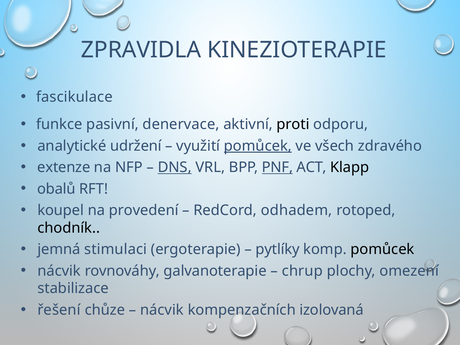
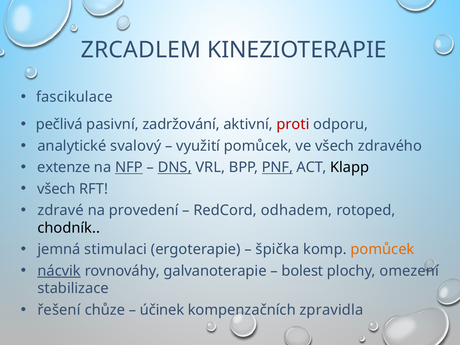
ZPRAVIDLA: ZPRAVIDLA -> ZRCADLEM
funkce: funkce -> pečlivá
denervace: denervace -> zadržování
proti colour: black -> red
udržení: udržení -> svalový
pomůcek at (258, 146) underline: present -> none
NFP underline: none -> present
obalů at (56, 189): obalů -> všech
koupel: koupel -> zdravé
pytlíky: pytlíky -> špička
pomůcek at (383, 249) colour: black -> orange
nácvik at (59, 271) underline: none -> present
chrup: chrup -> bolest
nácvik at (162, 310): nácvik -> účinek
izolovaná: izolovaná -> zpravidla
